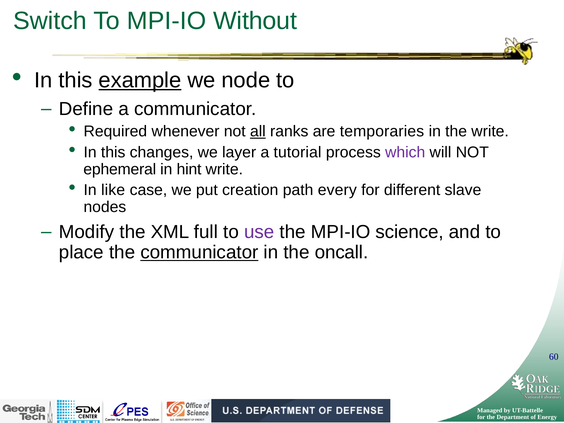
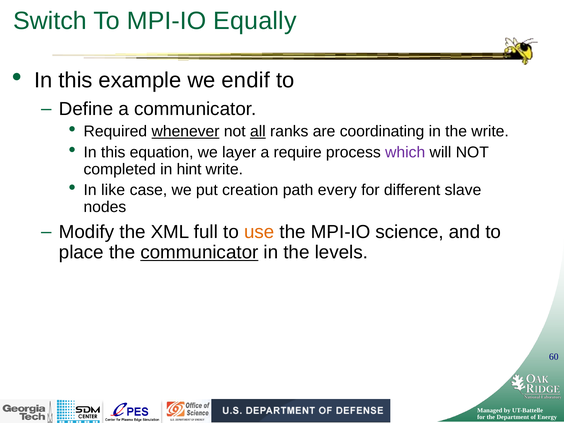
Without: Without -> Equally
example underline: present -> none
node: node -> endif
whenever underline: none -> present
temporaries: temporaries -> coordinating
changes: changes -> equation
tutorial: tutorial -> require
ephemeral: ephemeral -> completed
use colour: purple -> orange
oncall: oncall -> levels
